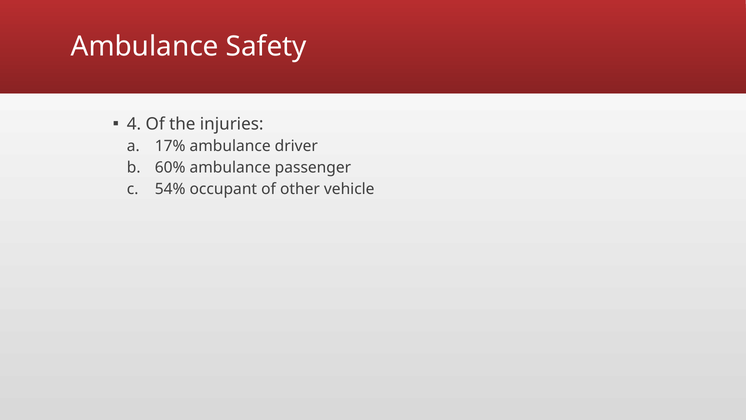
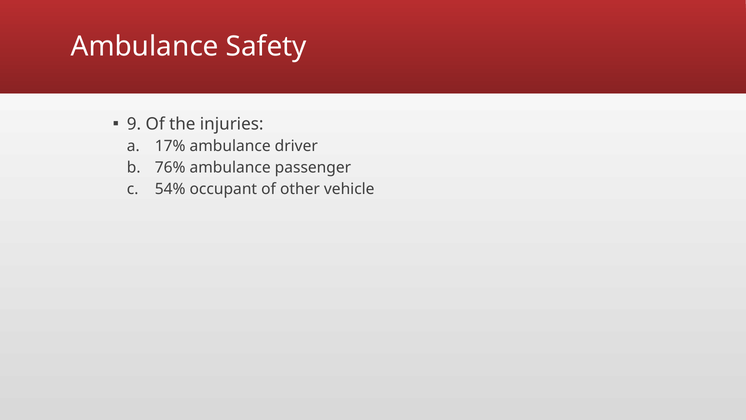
4: 4 -> 9
60%: 60% -> 76%
